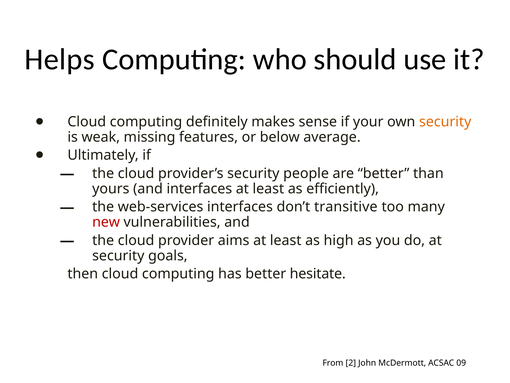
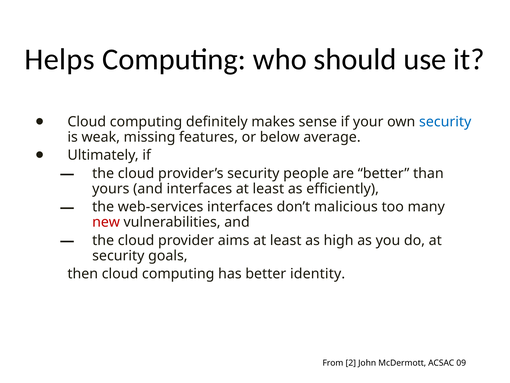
security at (445, 122) colour: orange -> blue
transitive: transitive -> malicious
hesitate: hesitate -> identity
